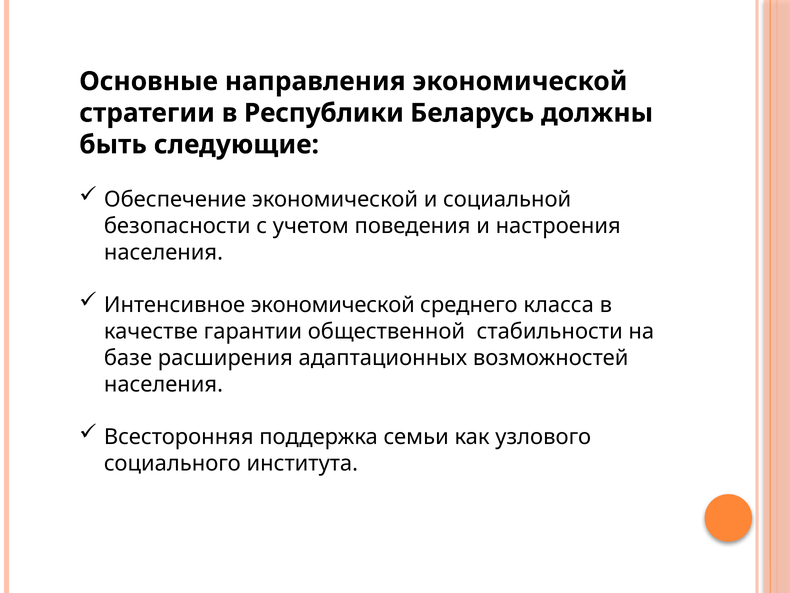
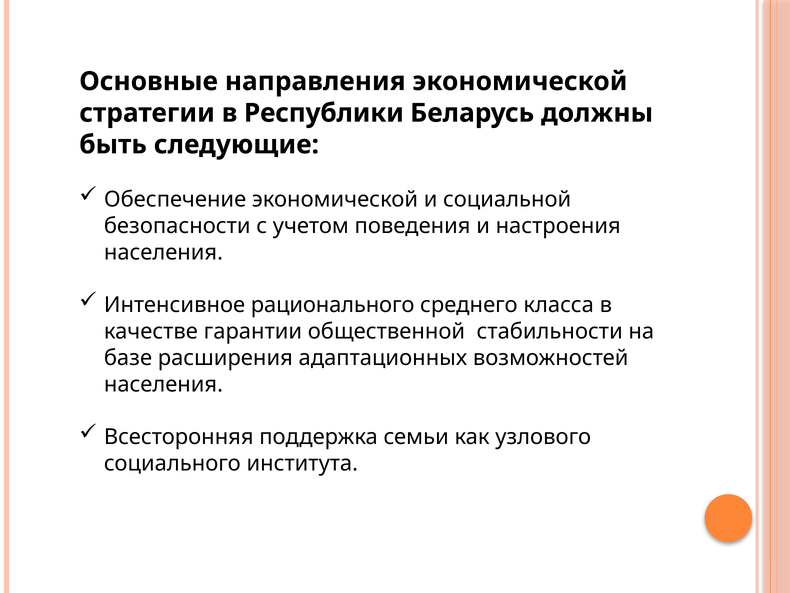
Интенсивное экономической: экономической -> рационального
